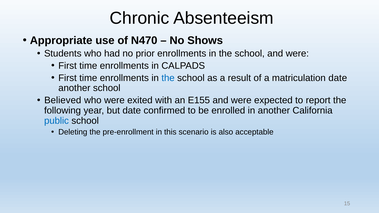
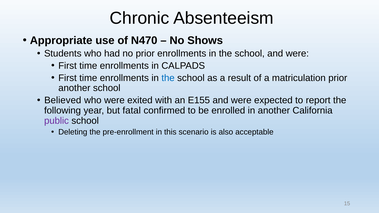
matriculation date: date -> prior
but date: date -> fatal
public colour: blue -> purple
